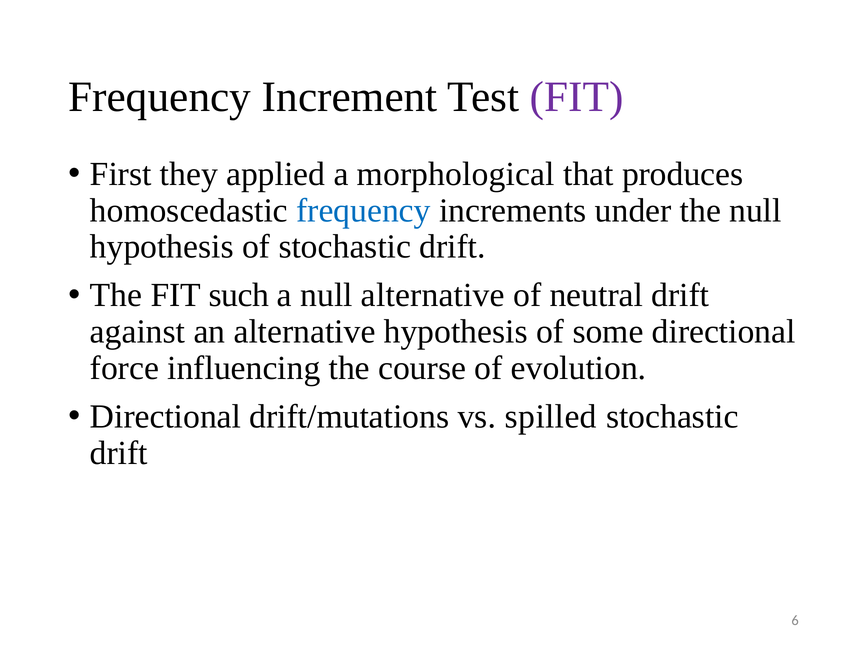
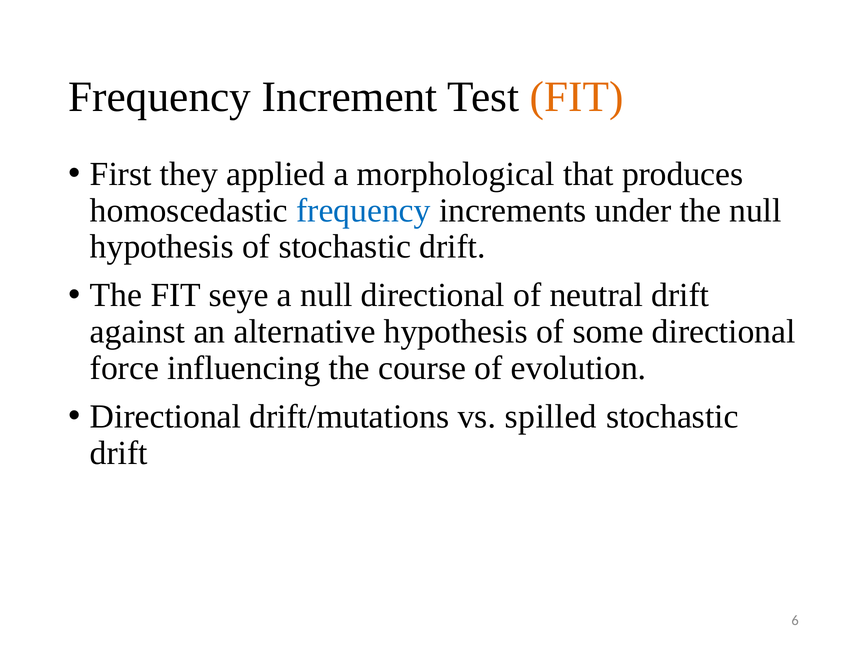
FIT at (577, 97) colour: purple -> orange
such: such -> seye
null alternative: alternative -> directional
